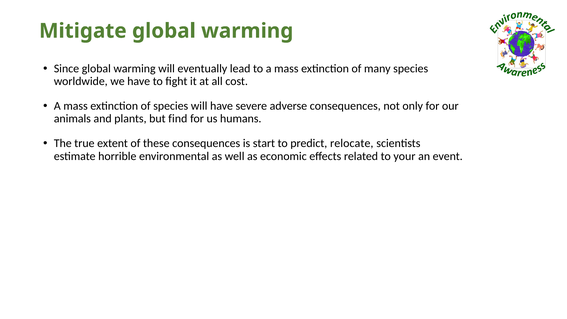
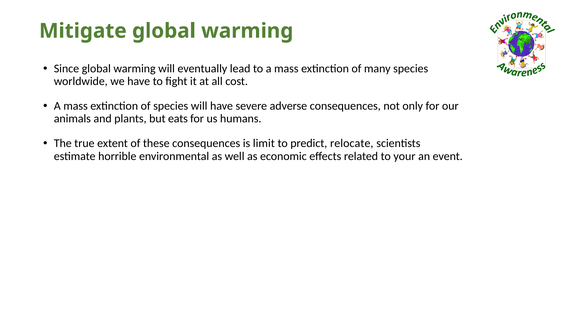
find: find -> eats
start: start -> limit
